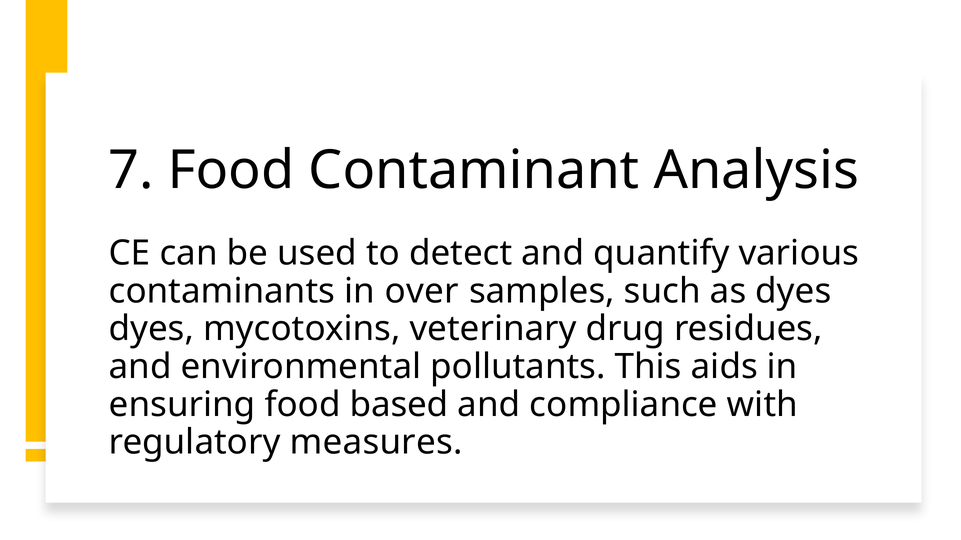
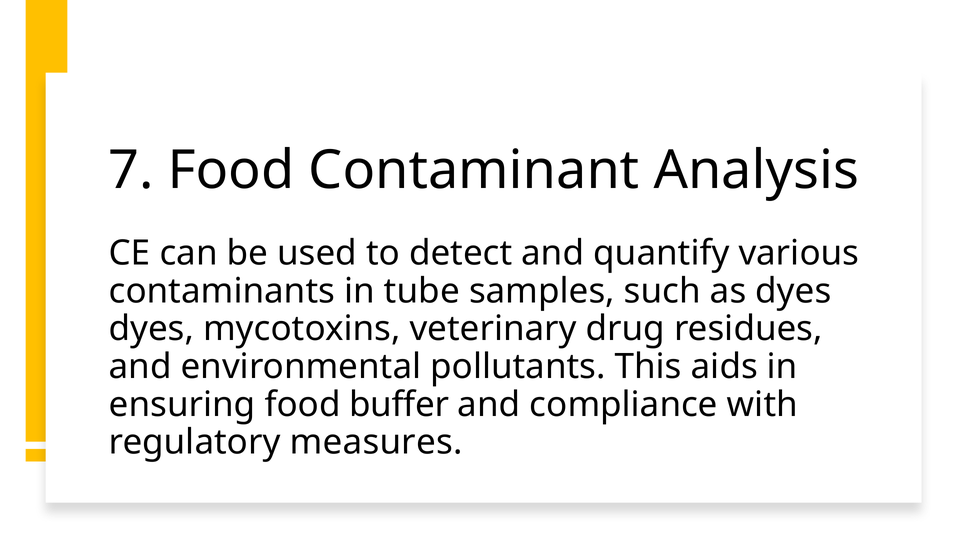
over: over -> tube
based: based -> buffer
